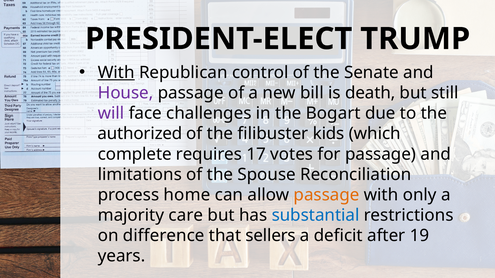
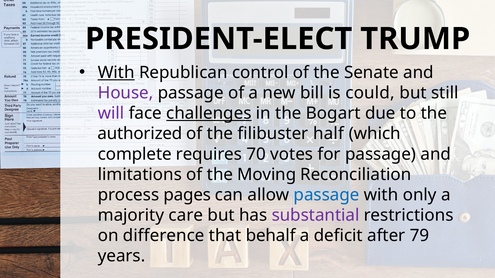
death: death -> could
challenges underline: none -> present
kids: kids -> half
17: 17 -> 70
Spouse: Spouse -> Moving
home: home -> pages
passage at (327, 195) colour: orange -> blue
substantial colour: blue -> purple
sellers: sellers -> behalf
19: 19 -> 79
